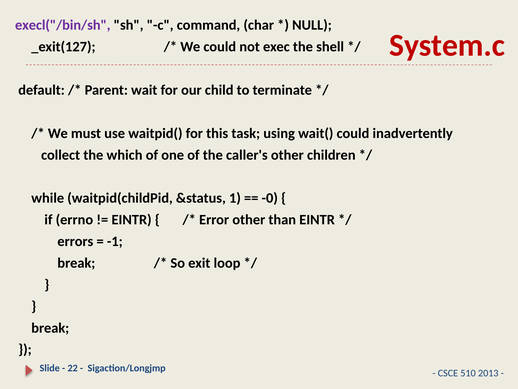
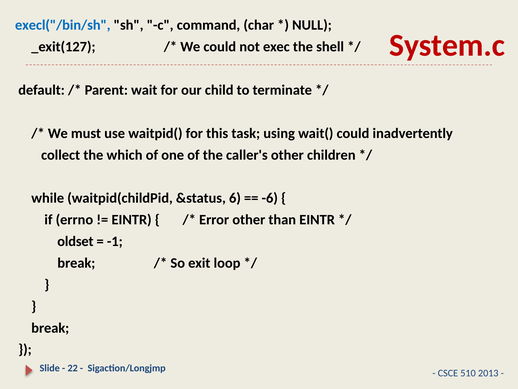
execl("/bin/sh colour: purple -> blue
1: 1 -> 6
-0: -0 -> -6
errors: errors -> oldset
